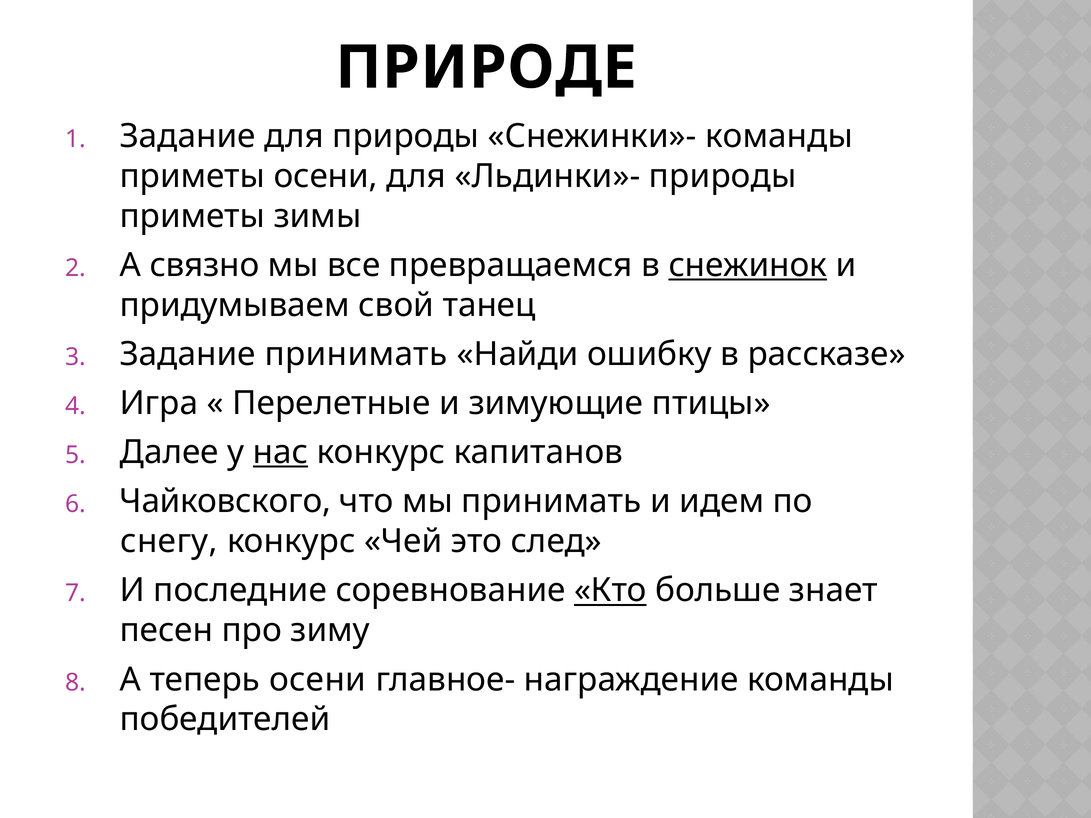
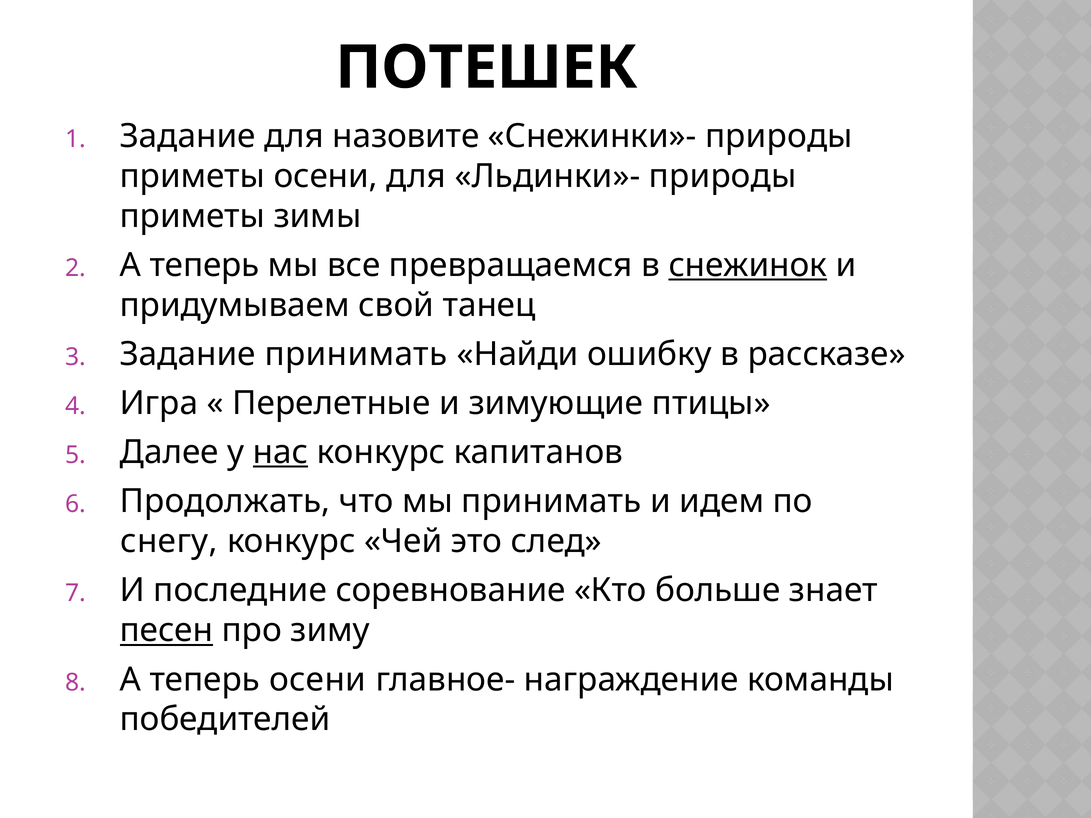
ПРИРОДЕ: ПРИРОДЕ -> ПОТЕШЕК
для природы: природы -> назовите
Снежинки»- команды: команды -> природы
связно at (205, 265): связно -> теперь
Чайковского: Чайковского -> Продолжать
Кто underline: present -> none
песен underline: none -> present
